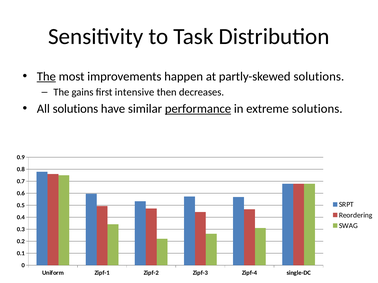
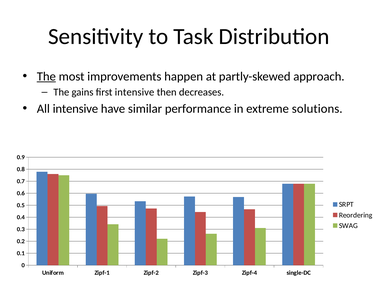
partly-skewed solutions: solutions -> approach
All solutions: solutions -> intensive
performance underline: present -> none
